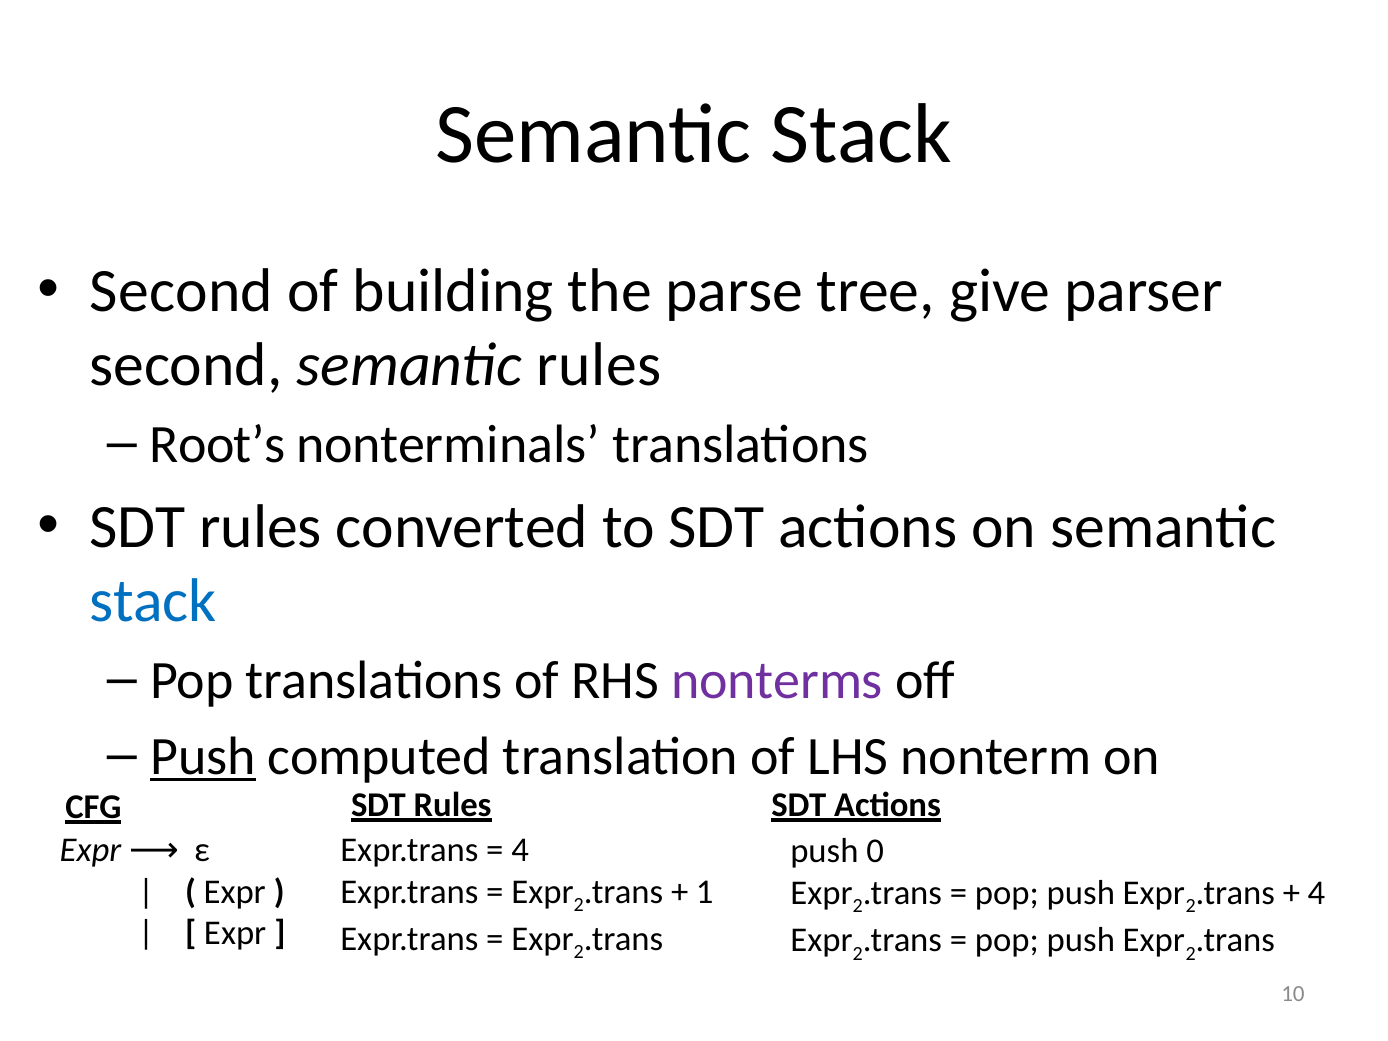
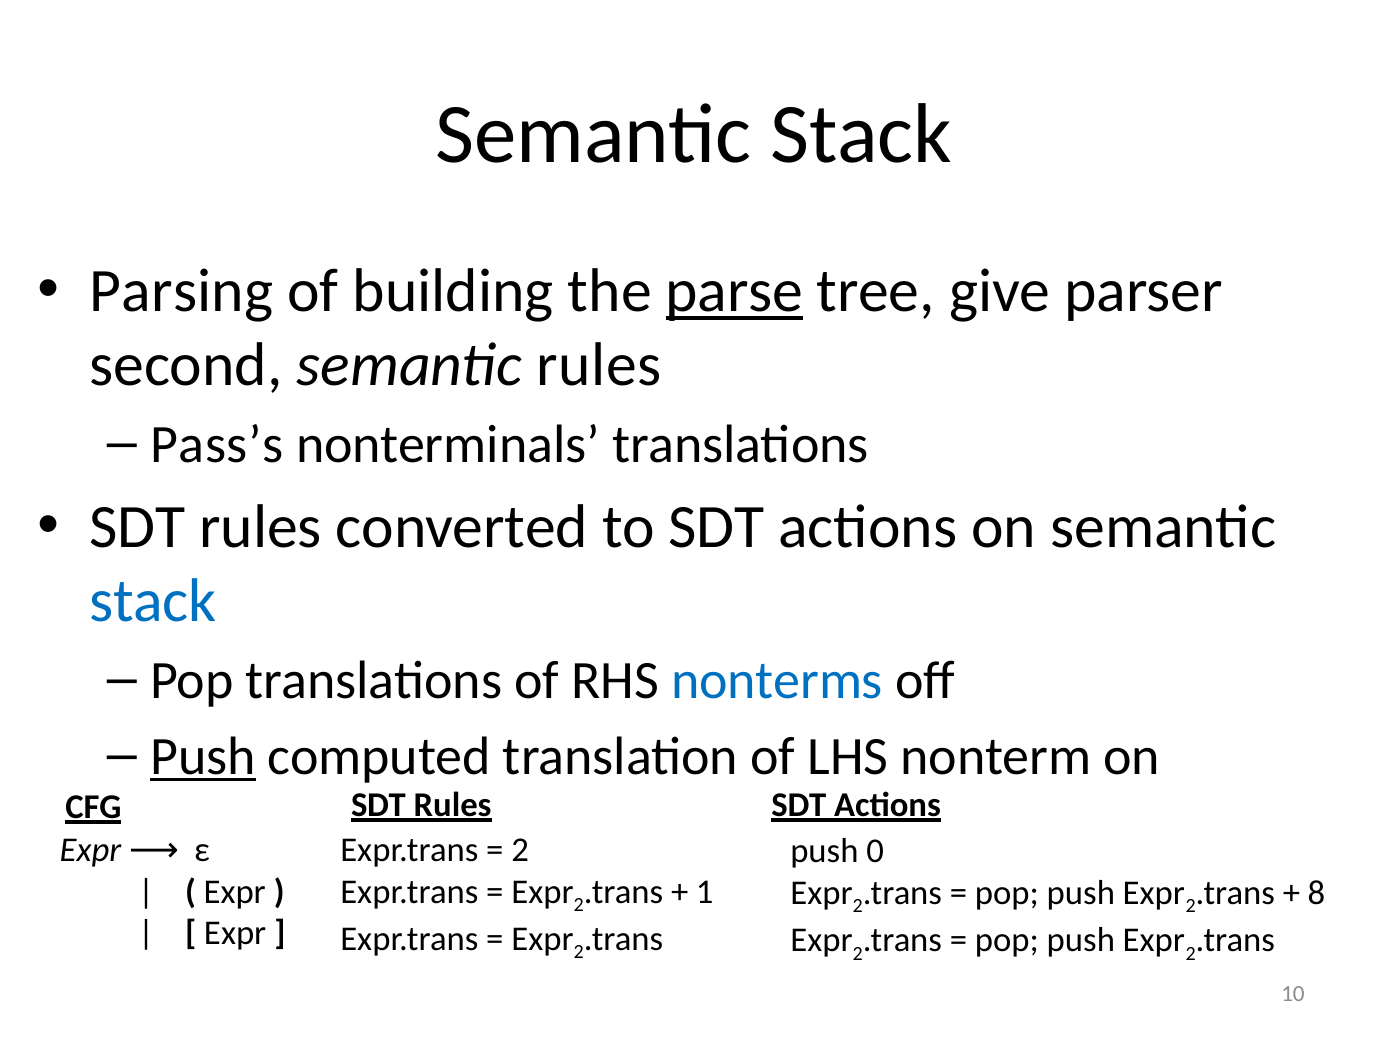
Second at (181, 291): Second -> Parsing
parse underline: none -> present
Root’s: Root’s -> Pass’s
nonterms colour: purple -> blue
4 at (520, 850): 4 -> 2
4 at (1317, 893): 4 -> 8
